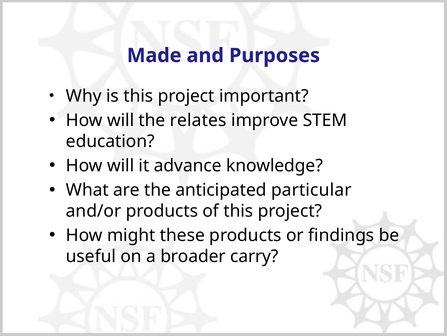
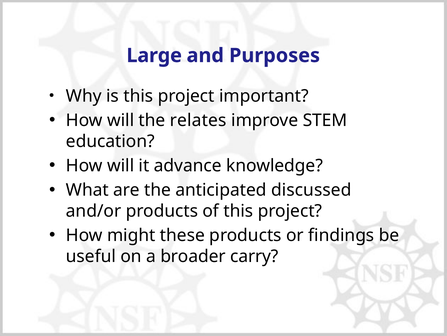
Made: Made -> Large
particular: particular -> discussed
